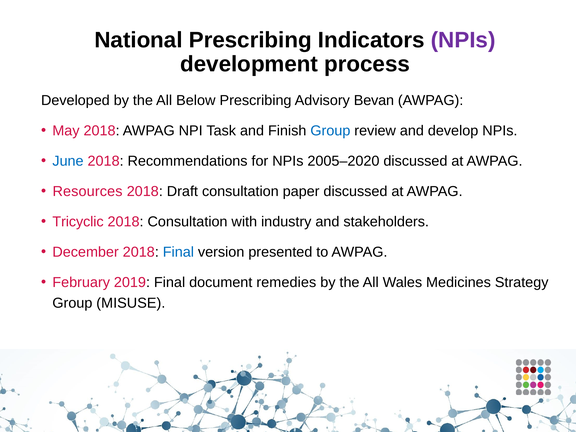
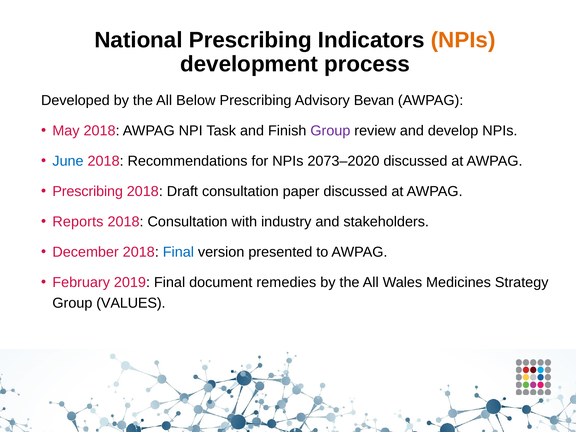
NPIs at (463, 40) colour: purple -> orange
Group at (330, 131) colour: blue -> purple
2005–2020: 2005–2020 -> 2073–2020
Resources at (88, 191): Resources -> Prescribing
Tricyclic: Tricyclic -> Reports
MISUSE: MISUSE -> VALUES
